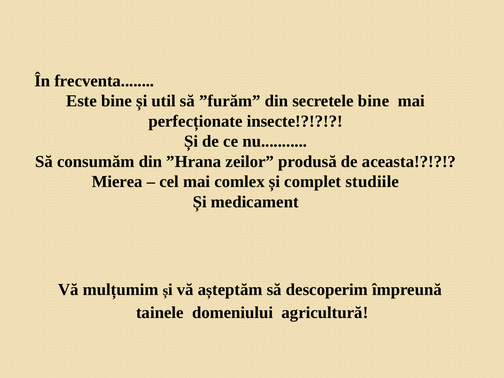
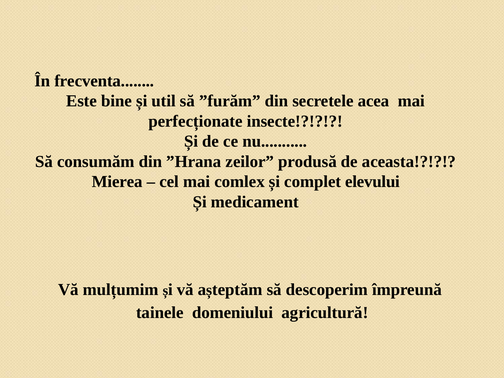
secretele bine: bine -> acea
studiile: studiile -> elevului
